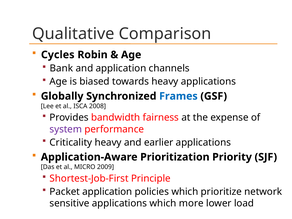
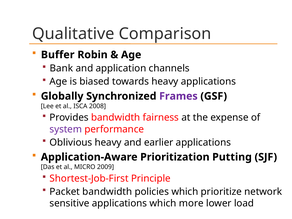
Cycles: Cycles -> Buffer
Frames colour: blue -> purple
Criticality: Criticality -> Oblivious
Priority: Priority -> Putting
Packet application: application -> bandwidth
